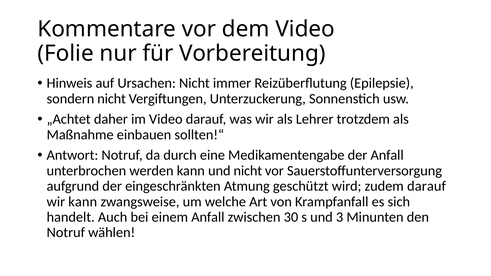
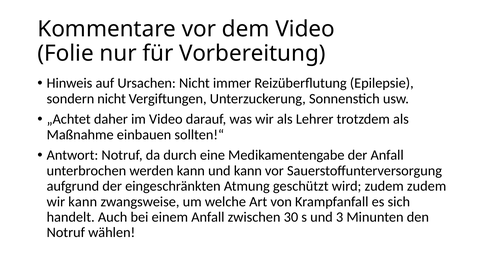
und nicht: nicht -> kann
zudem darauf: darauf -> zudem
